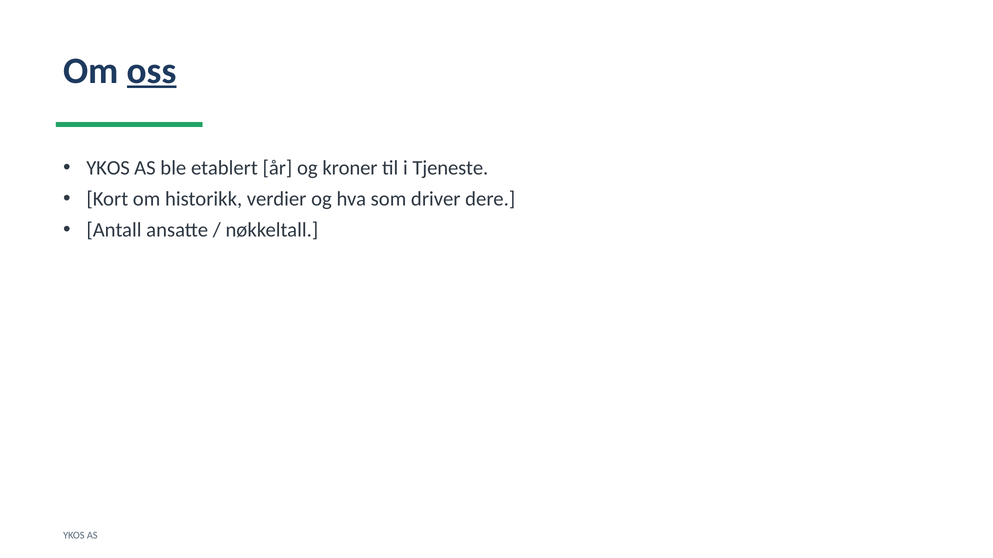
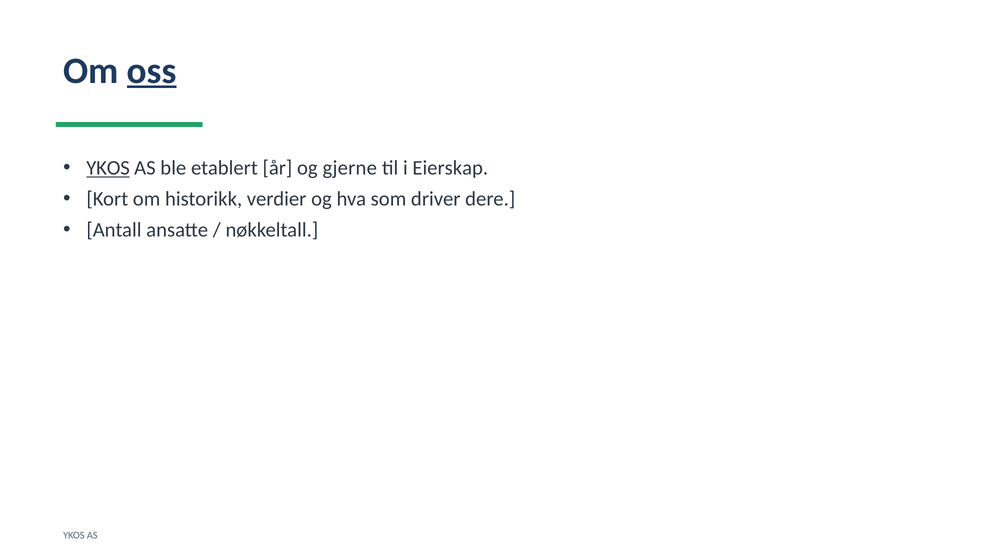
YKOS at (108, 168) underline: none -> present
kroner: kroner -> gjerne
Tjeneste: Tjeneste -> Eierskap
